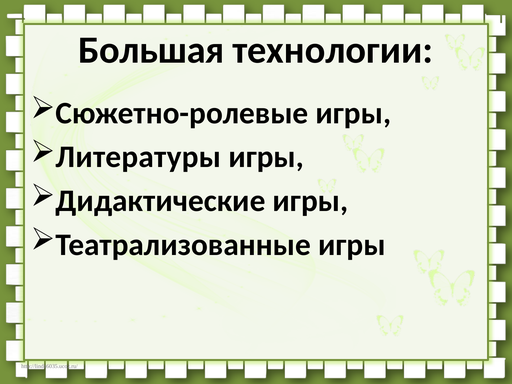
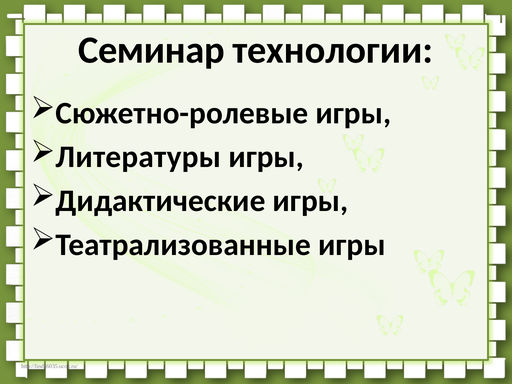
Большая: Большая -> Семинар
